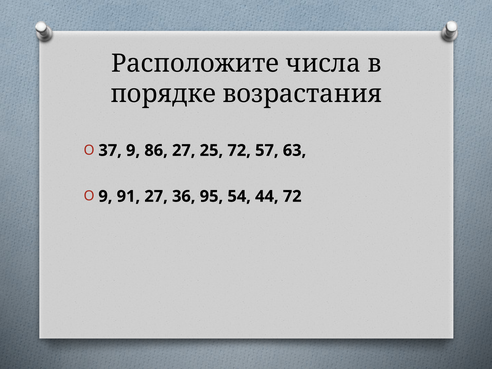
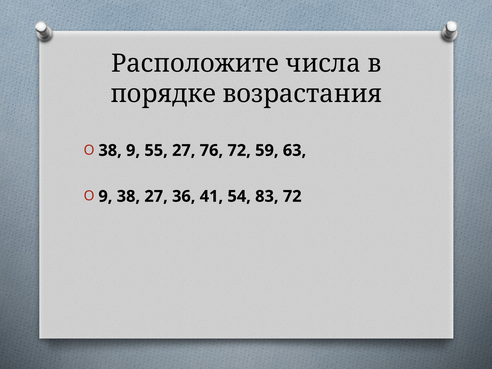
37 at (110, 150): 37 -> 38
86: 86 -> 55
25: 25 -> 76
57: 57 -> 59
9 91: 91 -> 38
95: 95 -> 41
44: 44 -> 83
